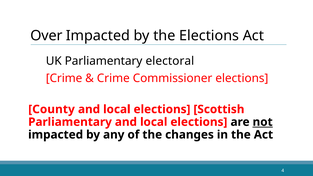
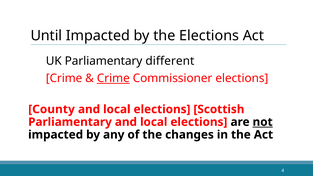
Over: Over -> Until
electoral: electoral -> different
Crime at (113, 78) underline: none -> present
